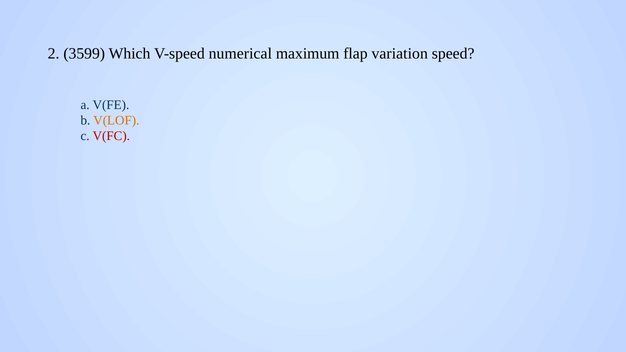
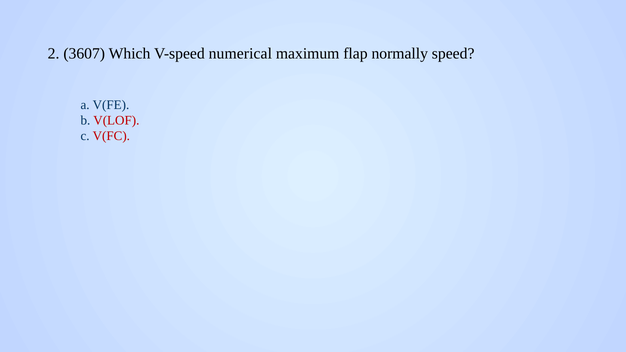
3599: 3599 -> 3607
variation: variation -> normally
V(LOF colour: orange -> red
